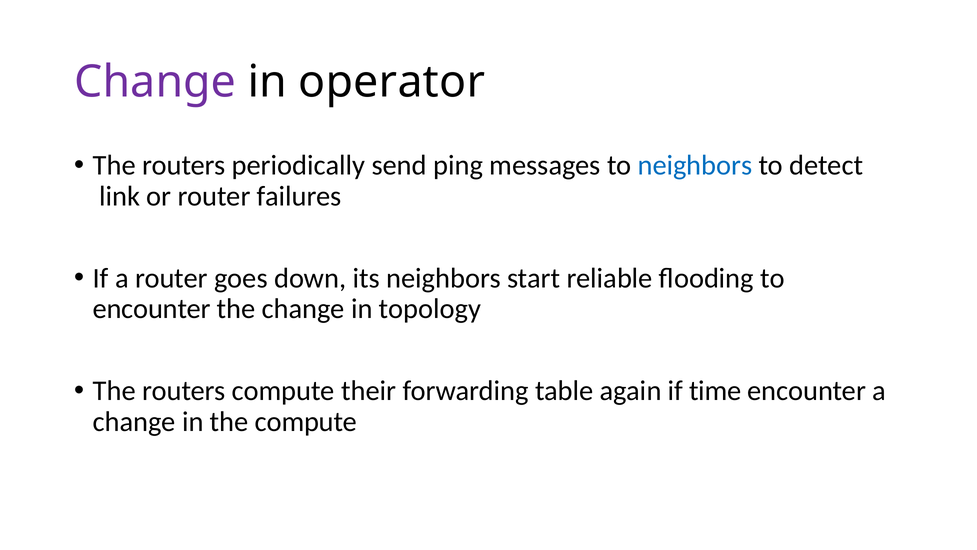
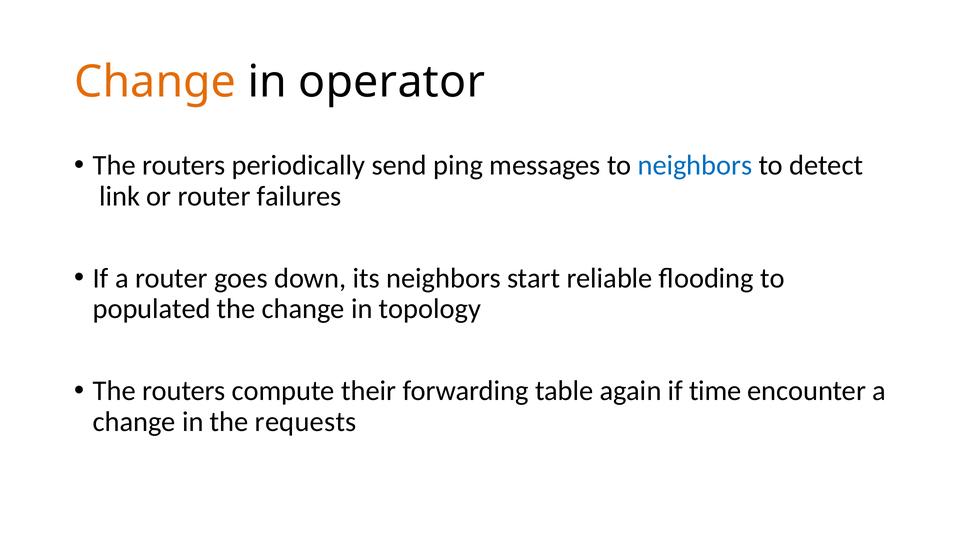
Change at (155, 82) colour: purple -> orange
encounter at (152, 309): encounter -> populated
the compute: compute -> requests
